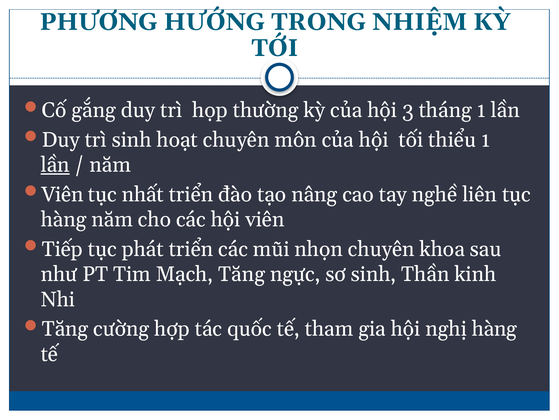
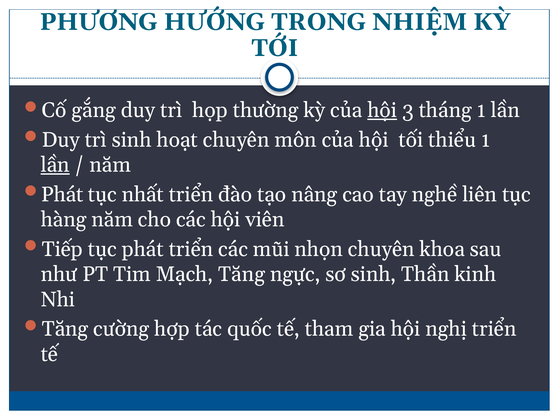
hội at (382, 110) underline: none -> present
Viên at (62, 194): Viên -> Phát
nghị hàng: hàng -> triển
